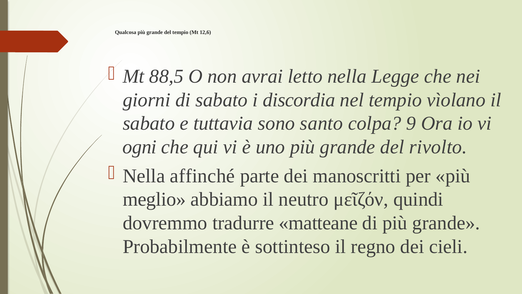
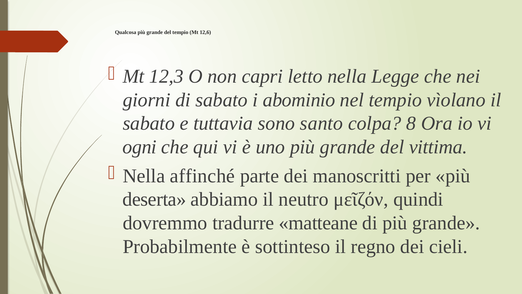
88,5: 88,5 -> 12,3
avrai: avrai -> capri
discordia: discordia -> abominio
9: 9 -> 8
rivolto: rivolto -> vittima
meglio: meglio -> deserta
